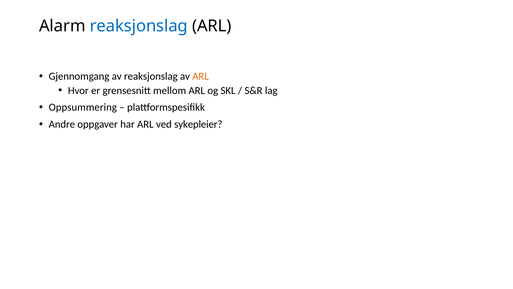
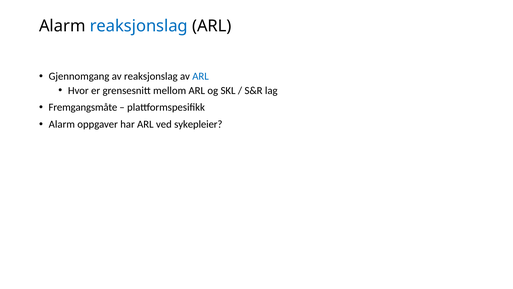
ARL at (201, 76) colour: orange -> blue
Oppsummering: Oppsummering -> Fremgangsmåte
Andre at (62, 124): Andre -> Alarm
